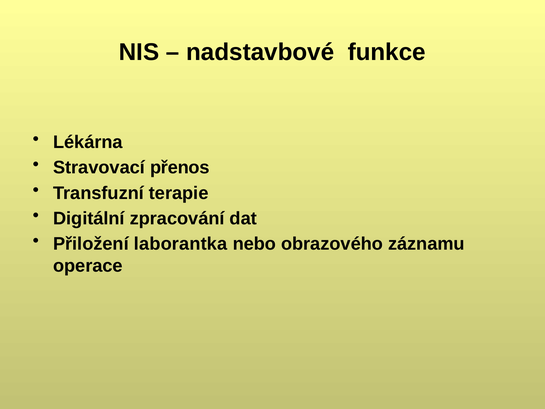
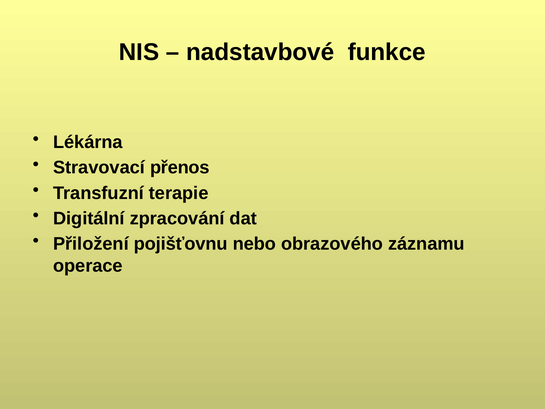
laborantka: laborantka -> pojišťovnu
